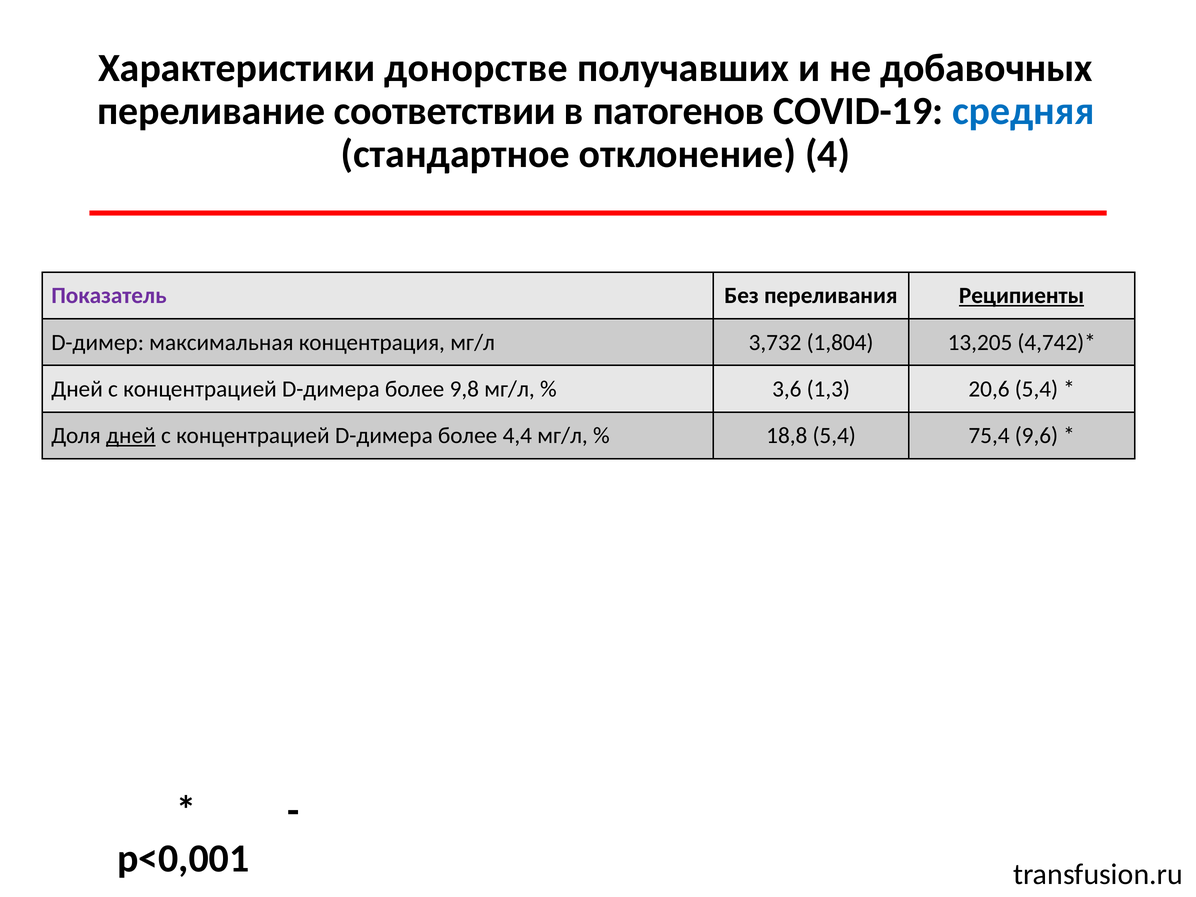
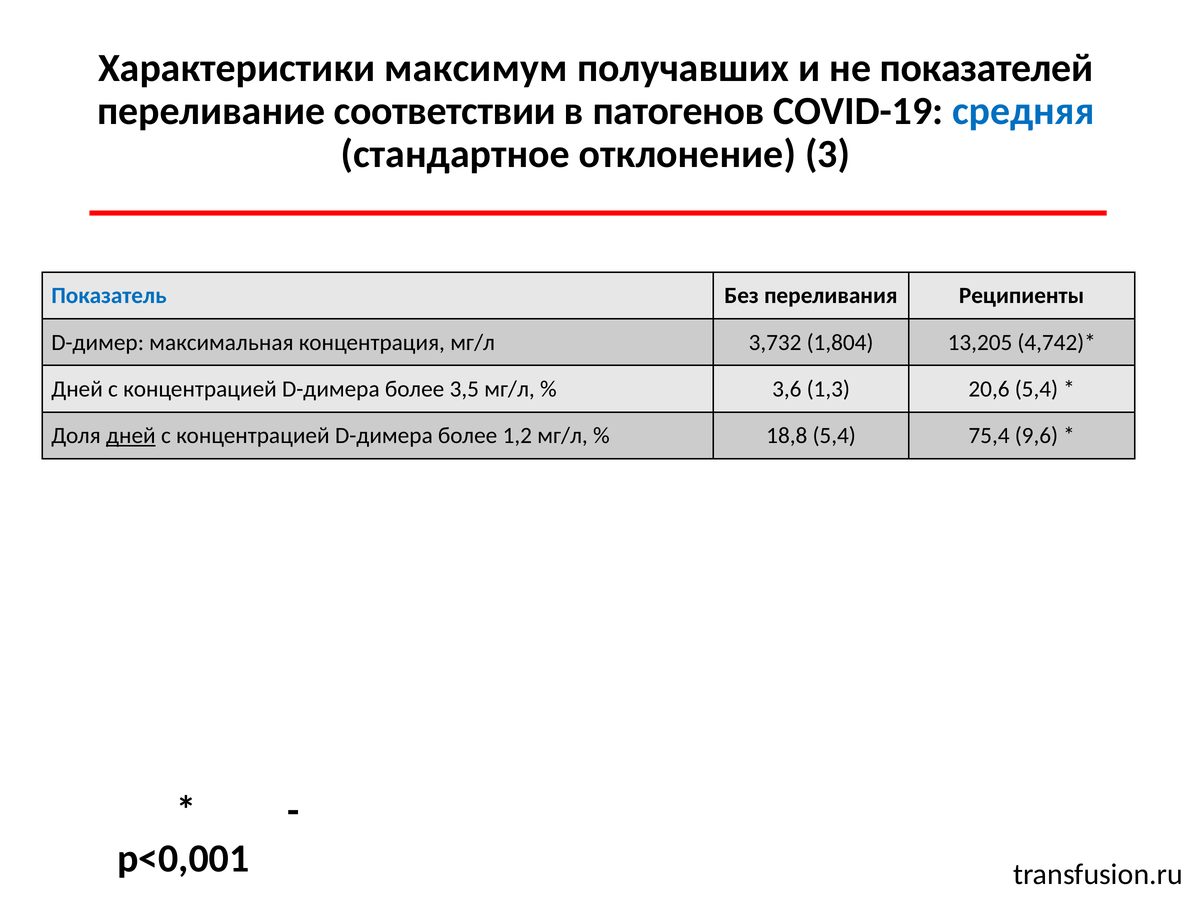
донорстве: донорстве -> максимум
добавочных: добавочных -> показателей
4: 4 -> 3
Показатель colour: purple -> blue
Реципиенты underline: present -> none
9,8: 9,8 -> 3,5
4,4: 4,4 -> 1,2
